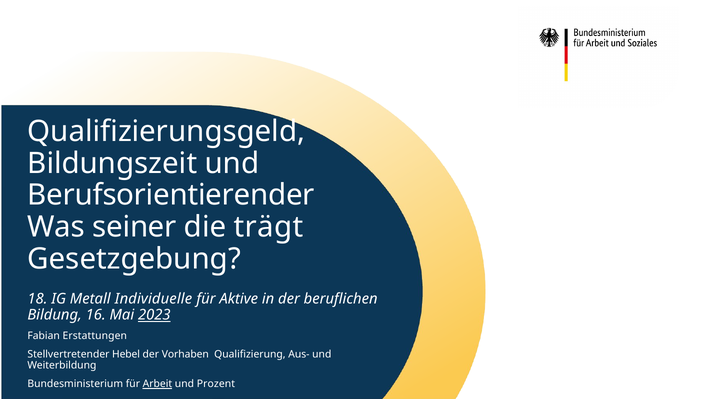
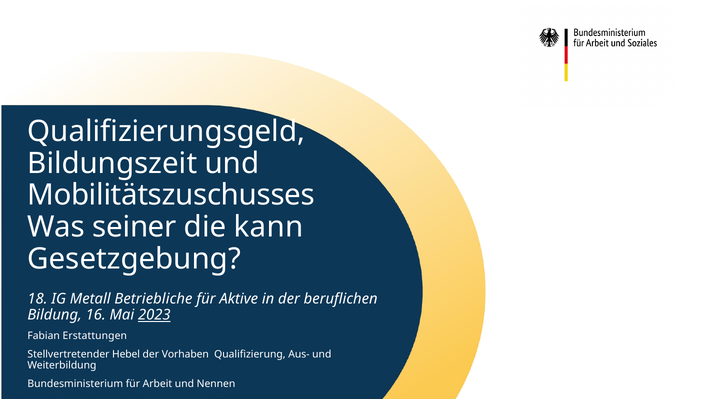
Berufsorientierender: Berufsorientierender -> Mobilitätszuschusses
trägt: trägt -> kann
Individuelle: Individuelle -> Betriebliche
Arbeit underline: present -> none
Prozent: Prozent -> Nennen
